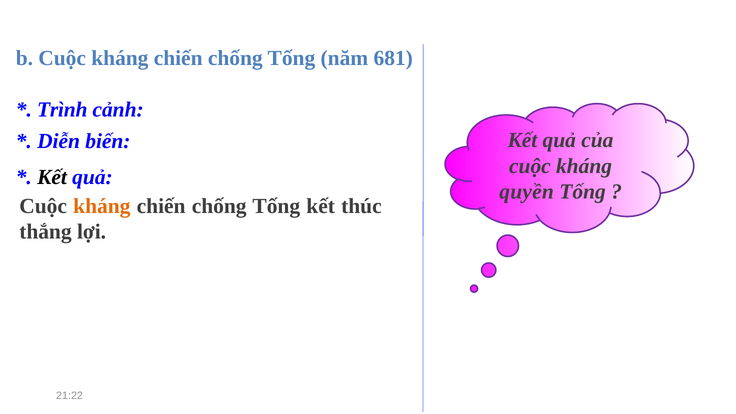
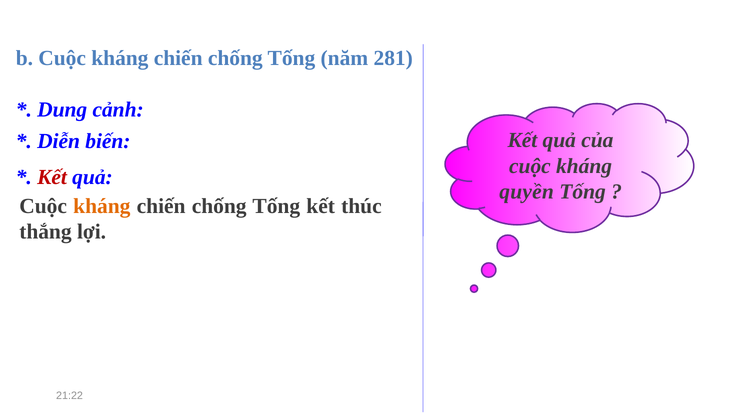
681: 681 -> 281
Trình: Trình -> Dung
Kết at (52, 177) colour: black -> red
